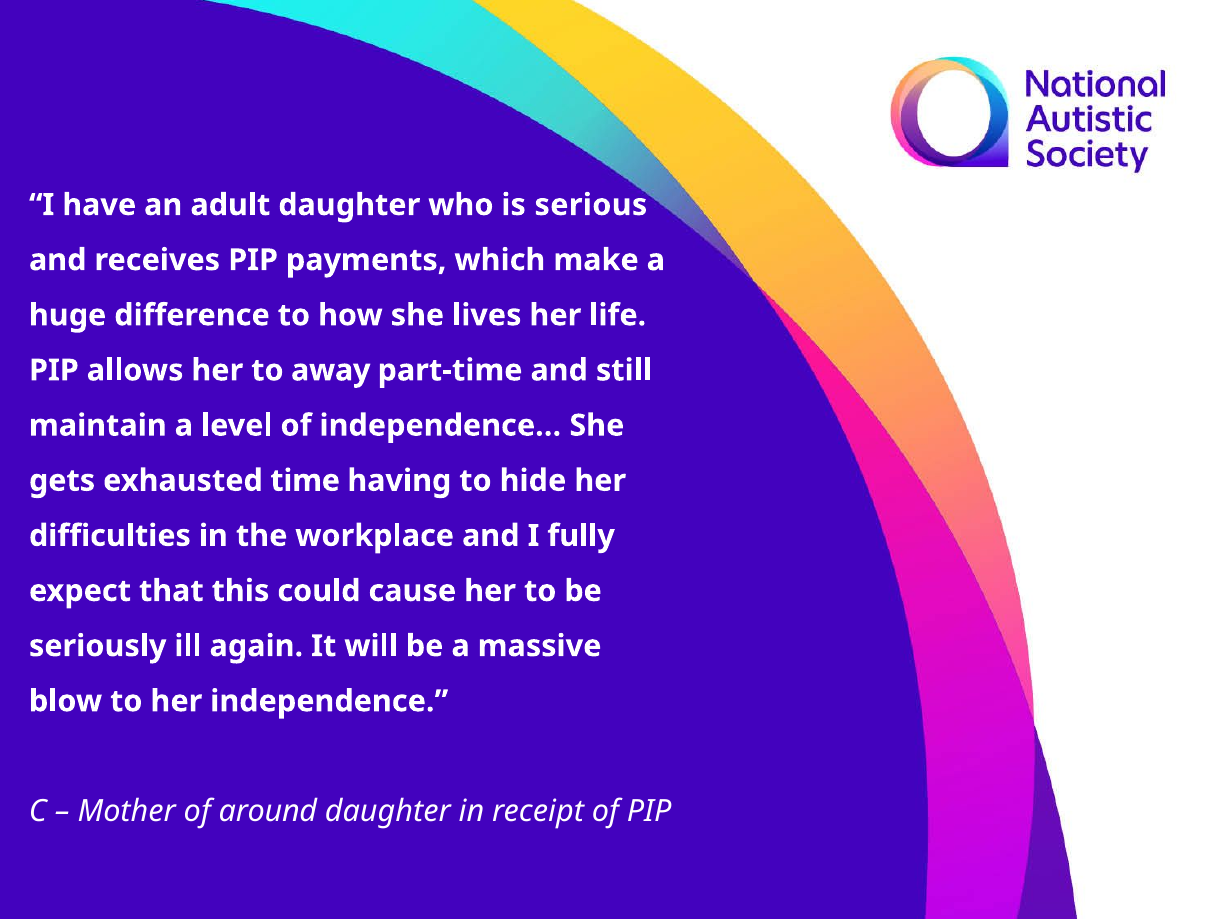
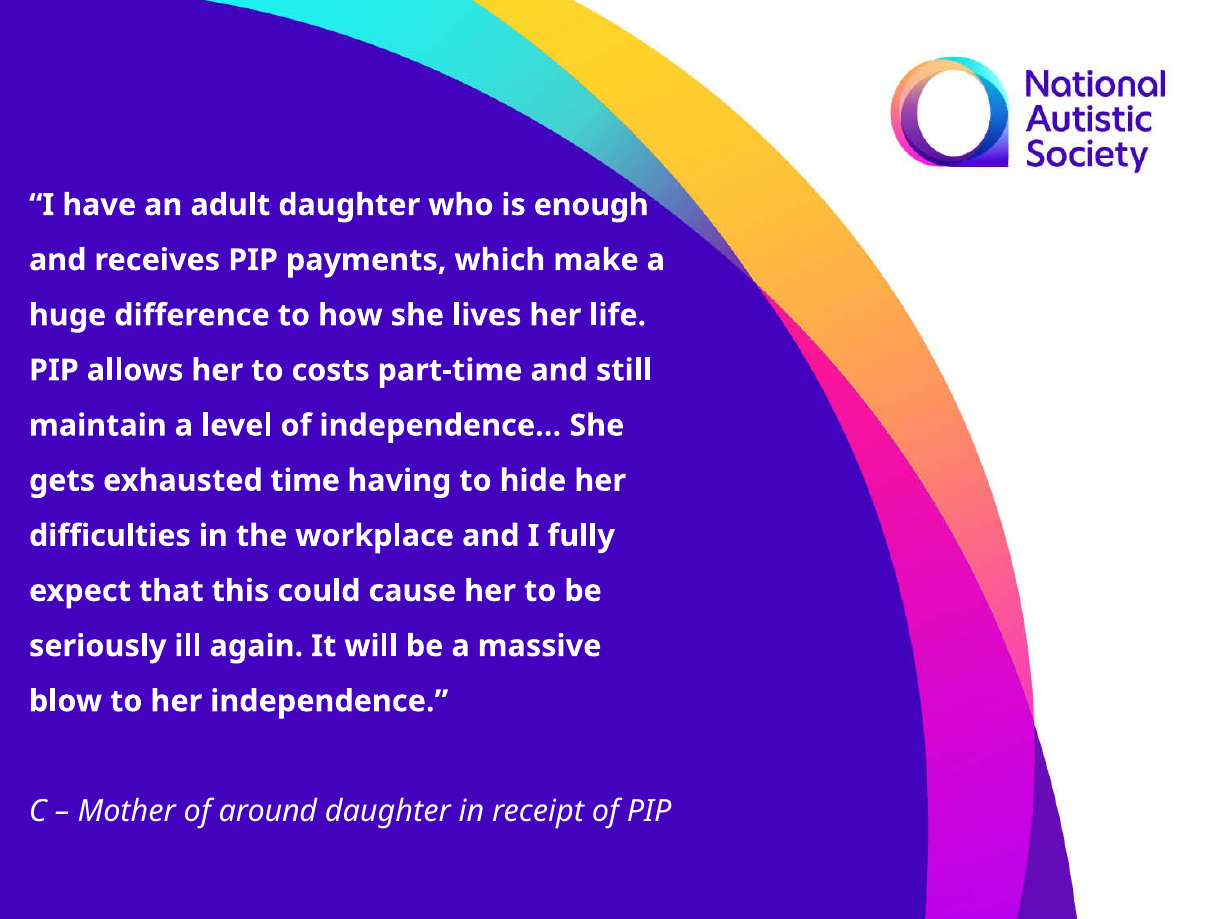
serious: serious -> enough
away: away -> costs
